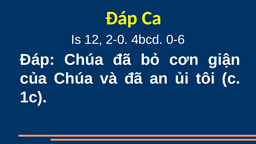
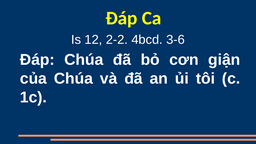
2-0: 2-0 -> 2-2
0-6: 0-6 -> 3-6
